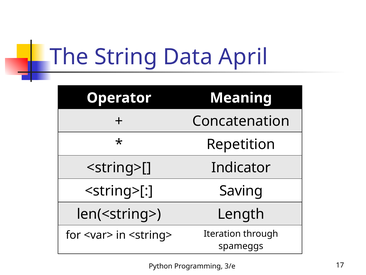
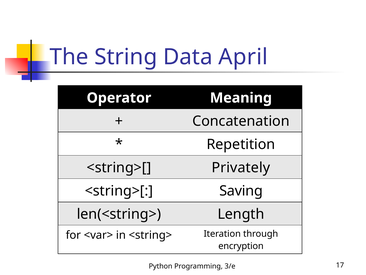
Indicator: Indicator -> Privately
spameggs: spameggs -> encryption
